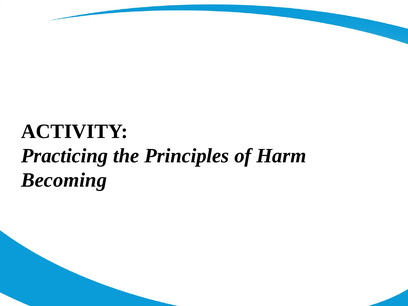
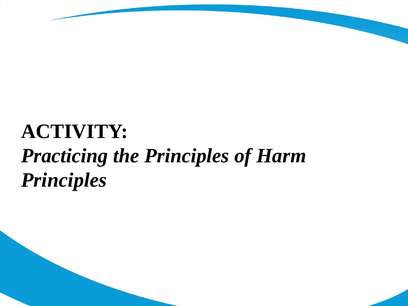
Becoming at (64, 180): Becoming -> Principles
